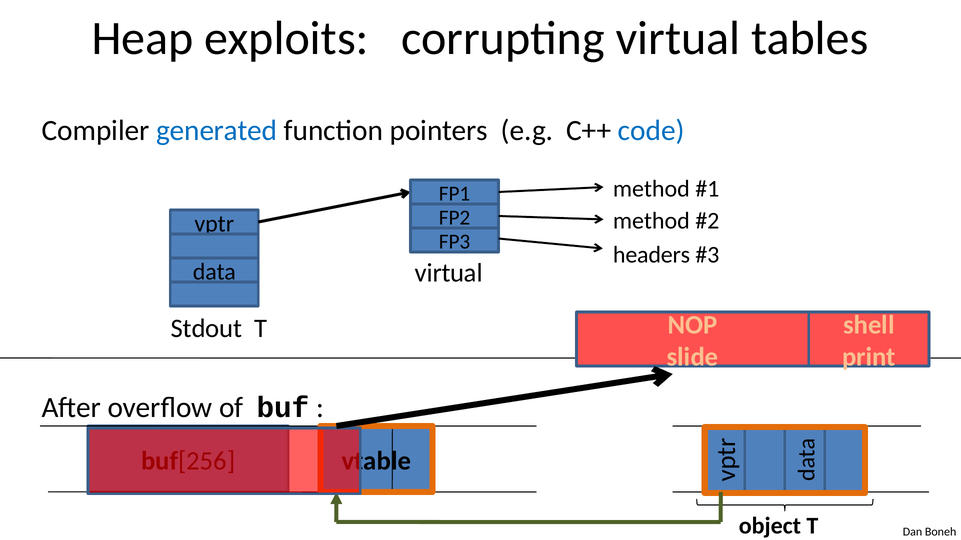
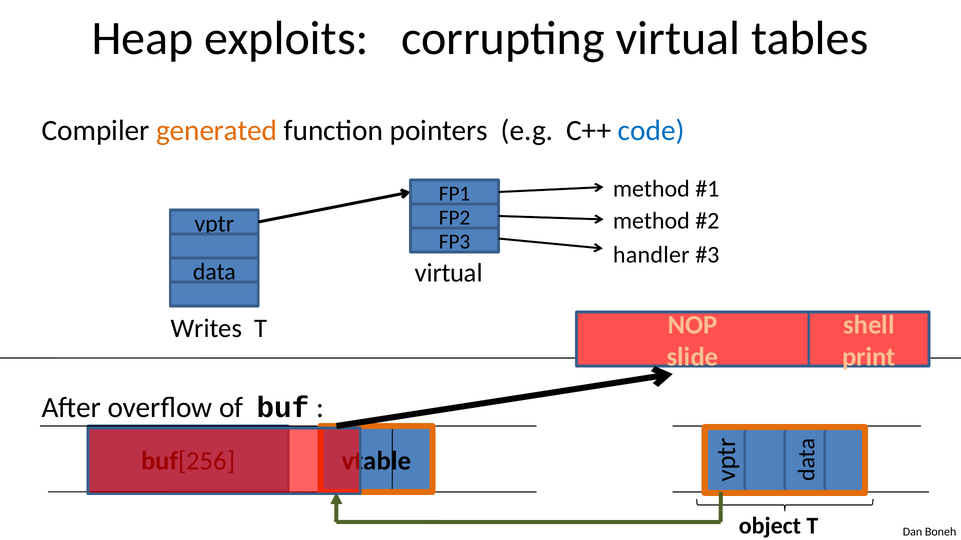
generated colour: blue -> orange
headers: headers -> handler
Stdout: Stdout -> Writes
